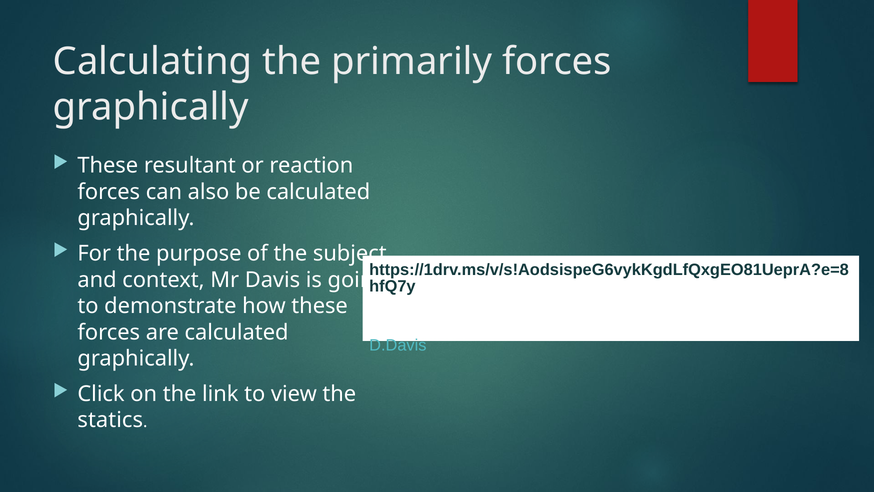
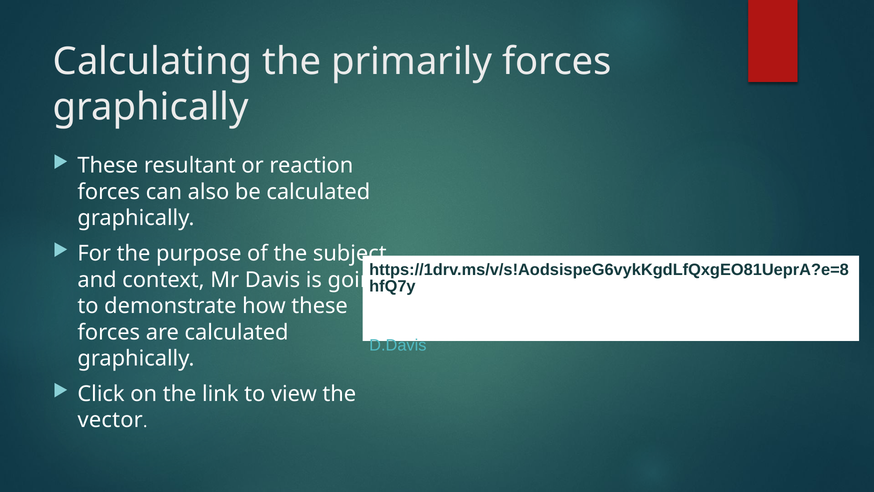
statics: statics -> vector
